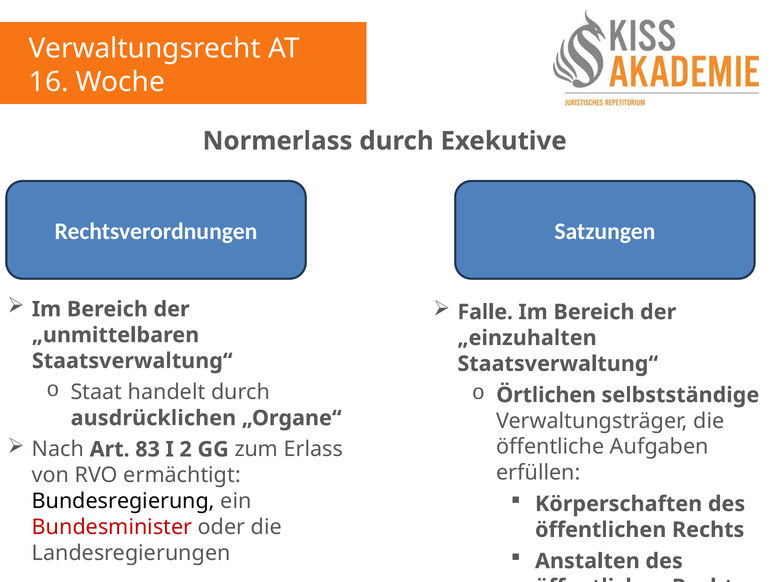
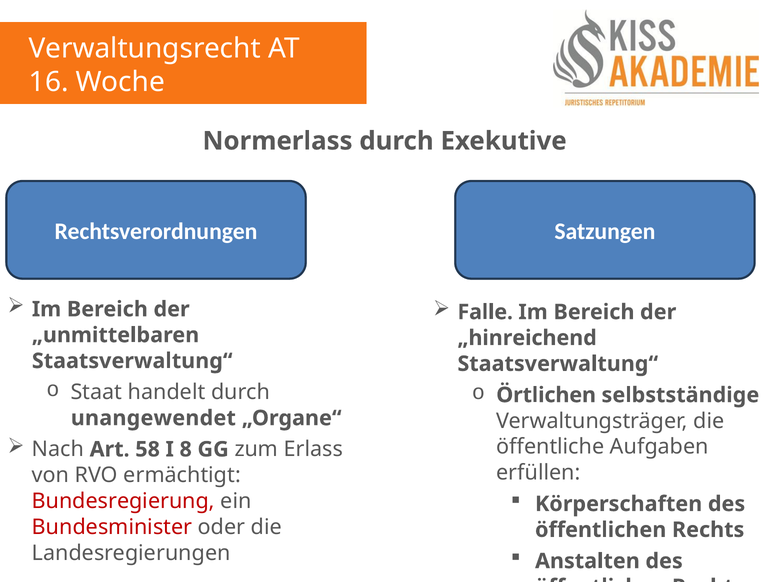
„einzuhalten: „einzuhalten -> „hinreichend
ausdrücklichen: ausdrücklichen -> unangewendet
83: 83 -> 58
2: 2 -> 8
Bundesregierung colour: black -> red
